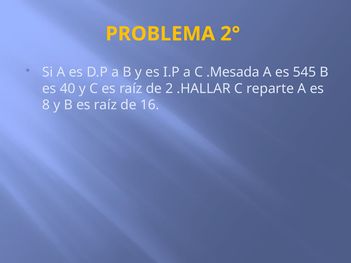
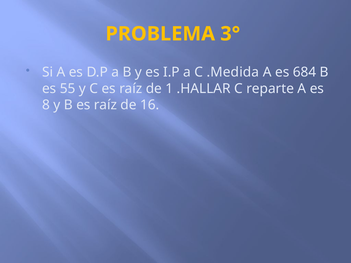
2°: 2° -> 3°
.Mesada: .Mesada -> .Medida
545: 545 -> 684
40: 40 -> 55
2: 2 -> 1
